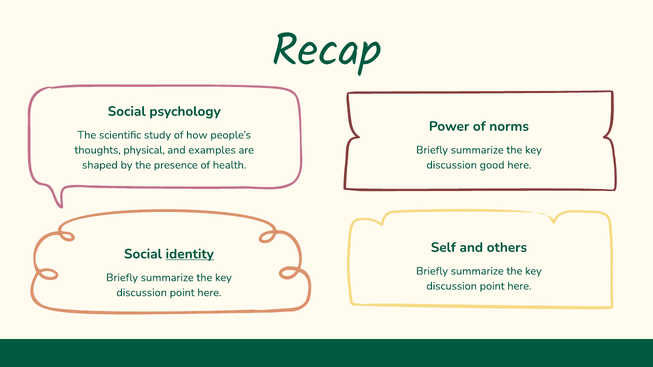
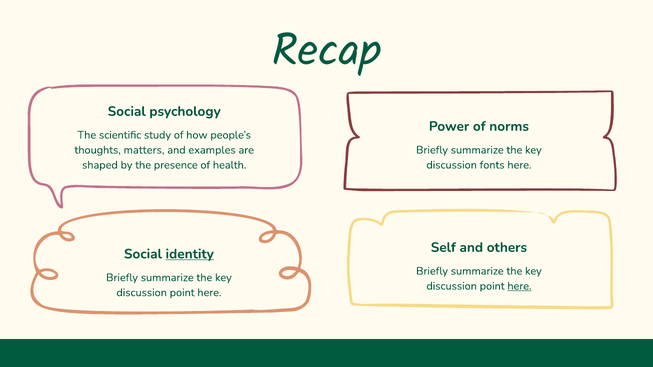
physical: physical -> matters
good: good -> fonts
here at (519, 286) underline: none -> present
